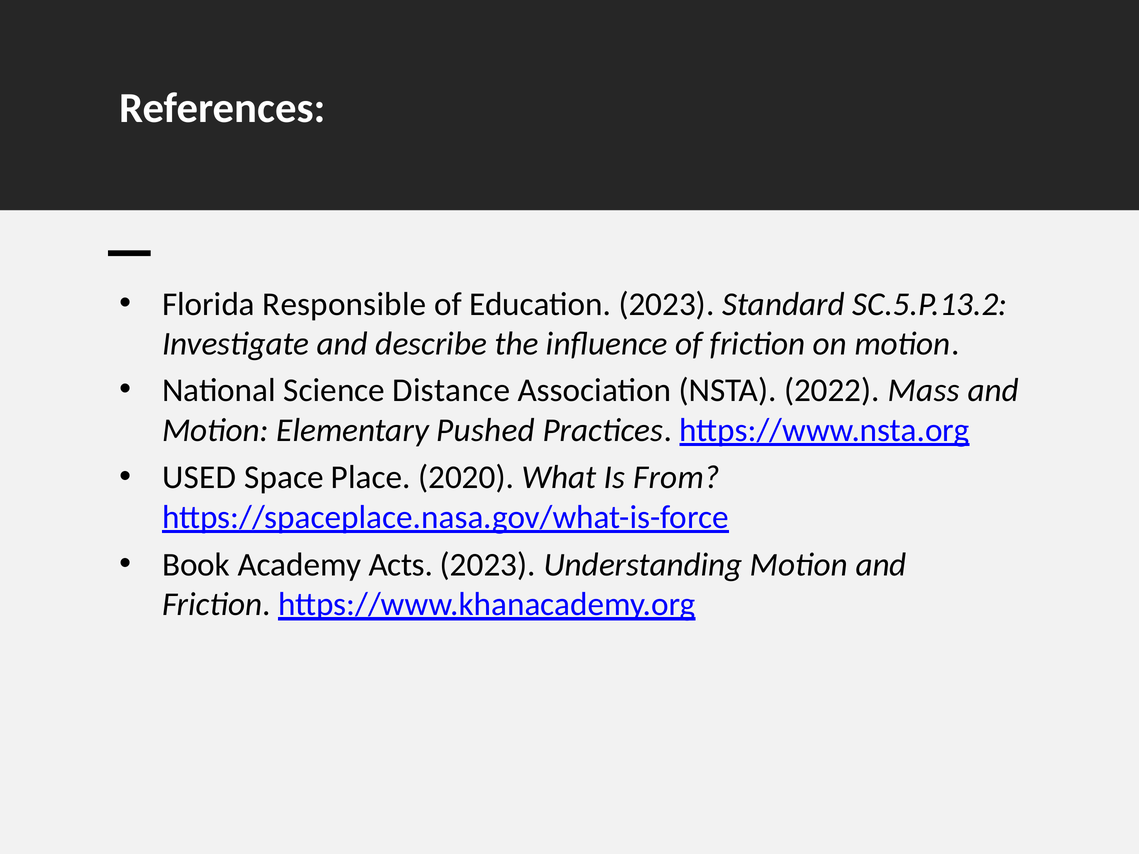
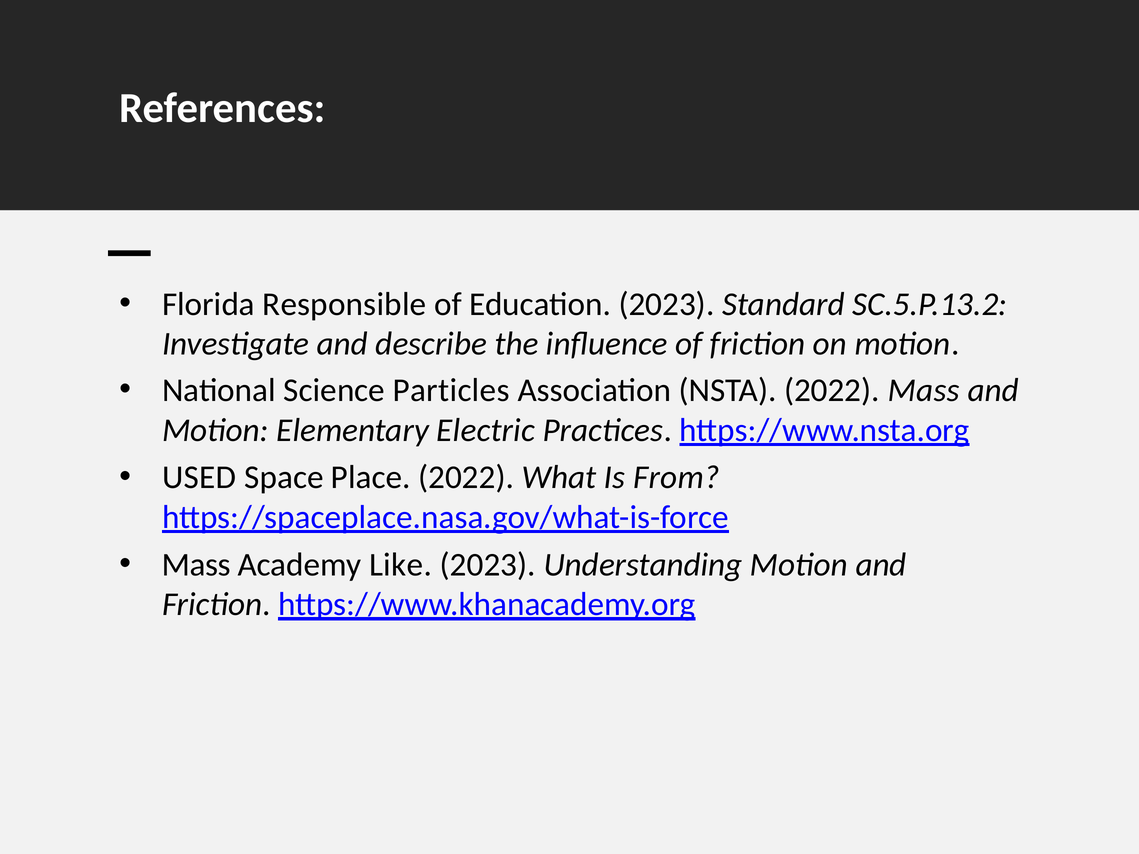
Distance: Distance -> Particles
Pushed: Pushed -> Electric
Place 2020: 2020 -> 2022
Book at (196, 565): Book -> Mass
Acts: Acts -> Like
